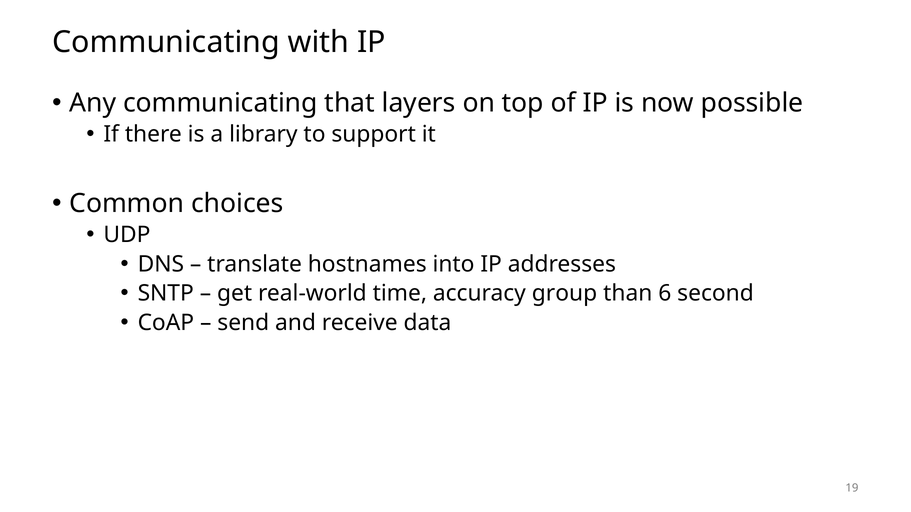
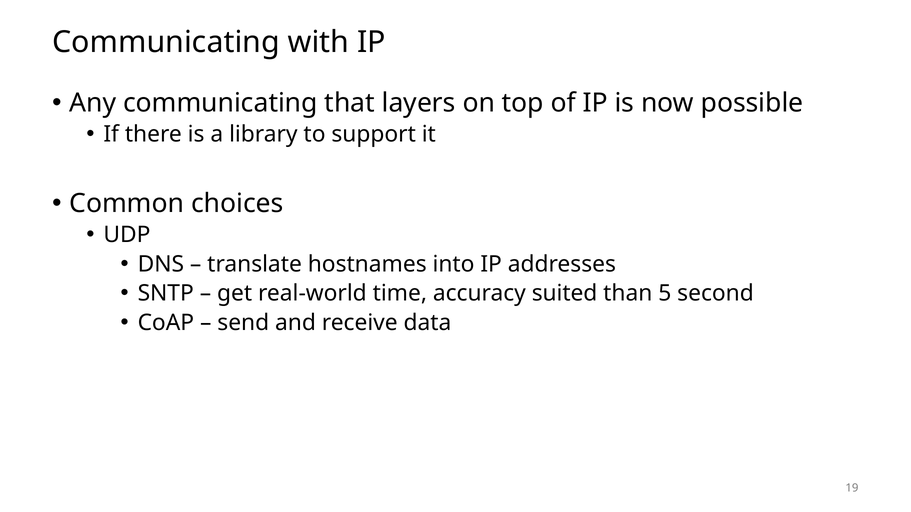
group: group -> suited
6: 6 -> 5
